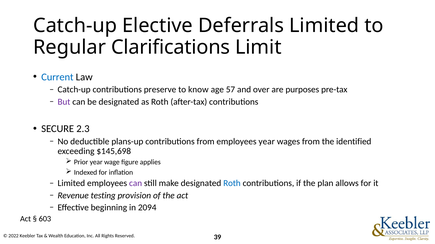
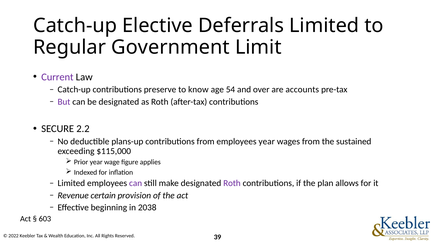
Clarifications: Clarifications -> Government
Current colour: blue -> purple
57: 57 -> 54
purposes: purposes -> accounts
2.3: 2.3 -> 2.2
identified: identified -> sustained
$145,698: $145,698 -> $115,000
Roth at (232, 184) colour: blue -> purple
testing: testing -> certain
2094: 2094 -> 2038
